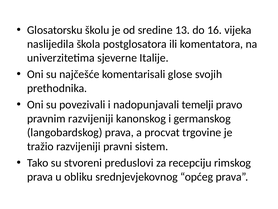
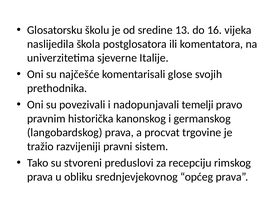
pravnim razvijeniji: razvijeniji -> historička
